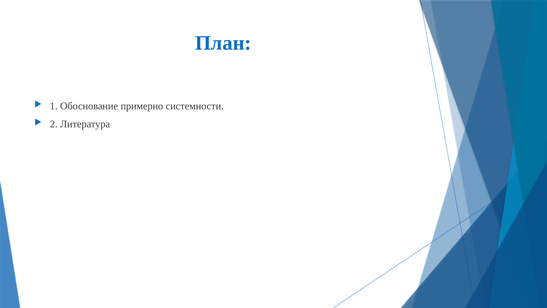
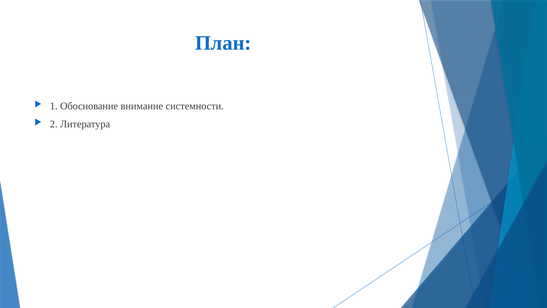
примерно: примерно -> внимание
